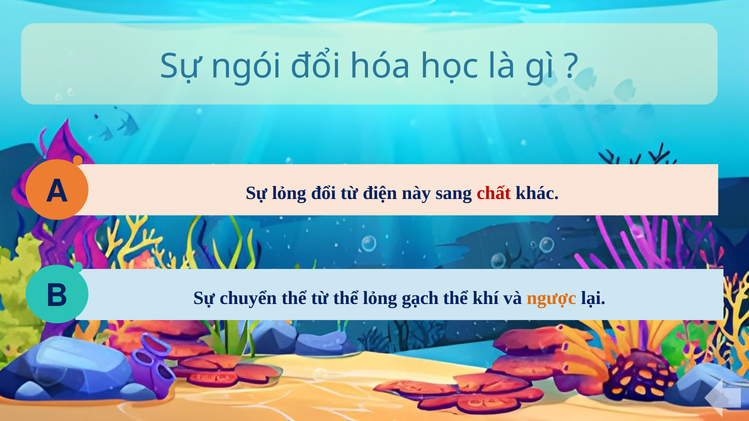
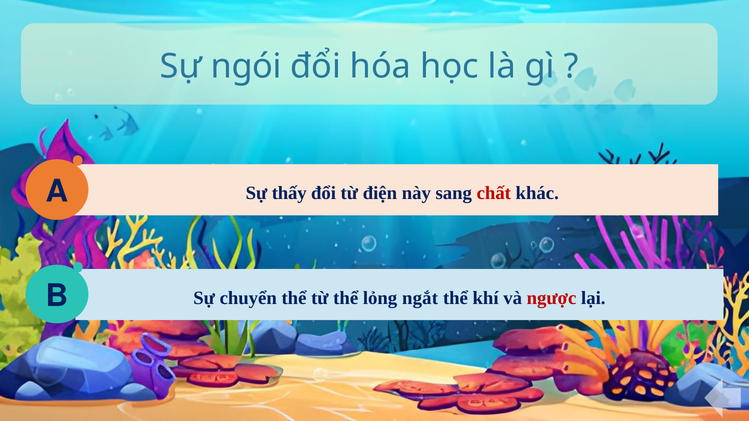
Sự lỏng: lỏng -> thấy
gạch: gạch -> ngắt
ngược colour: orange -> red
